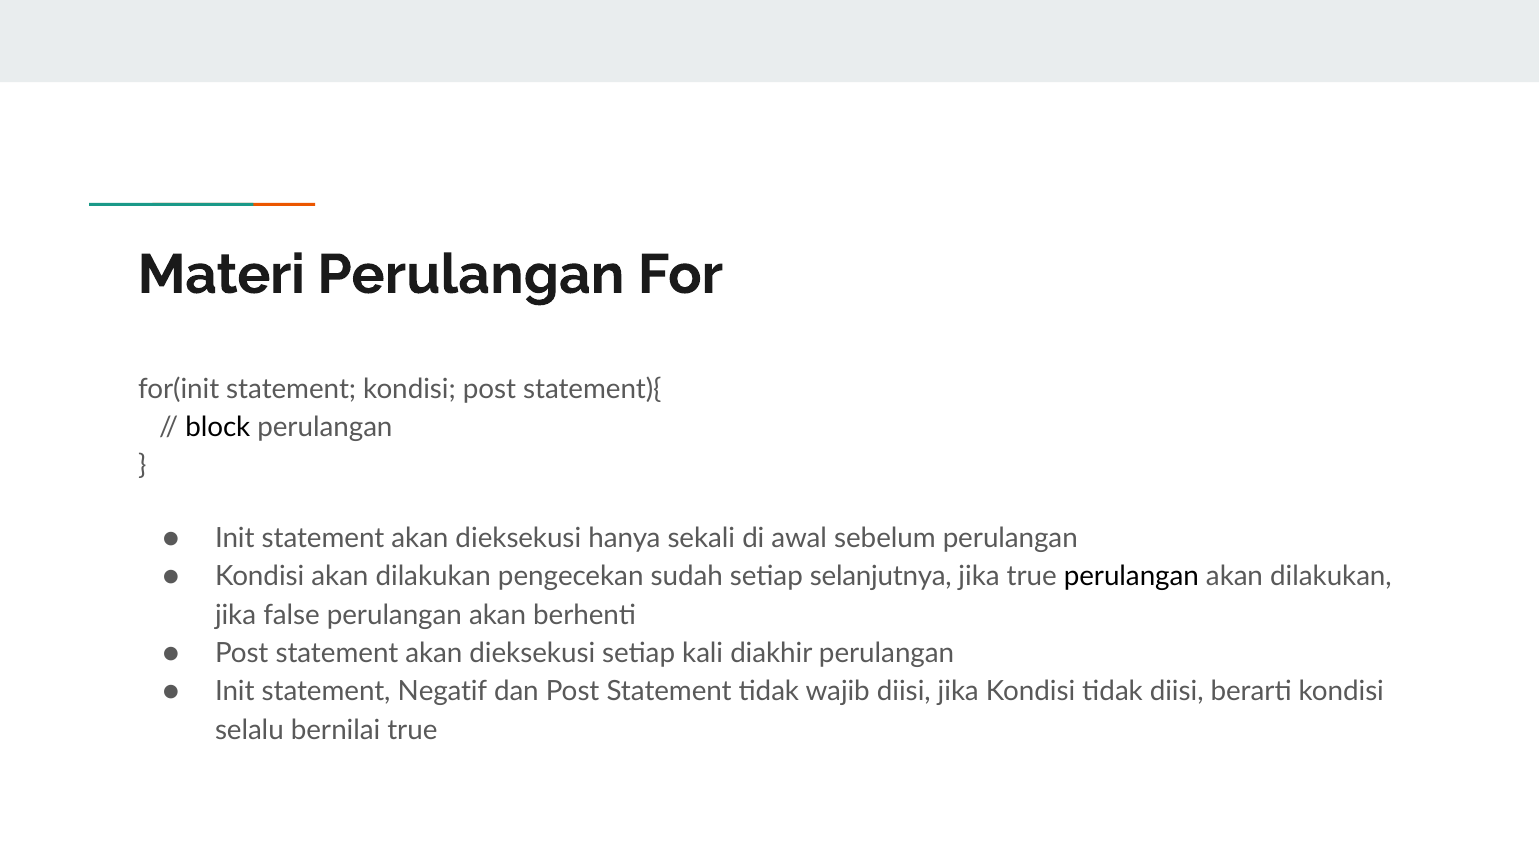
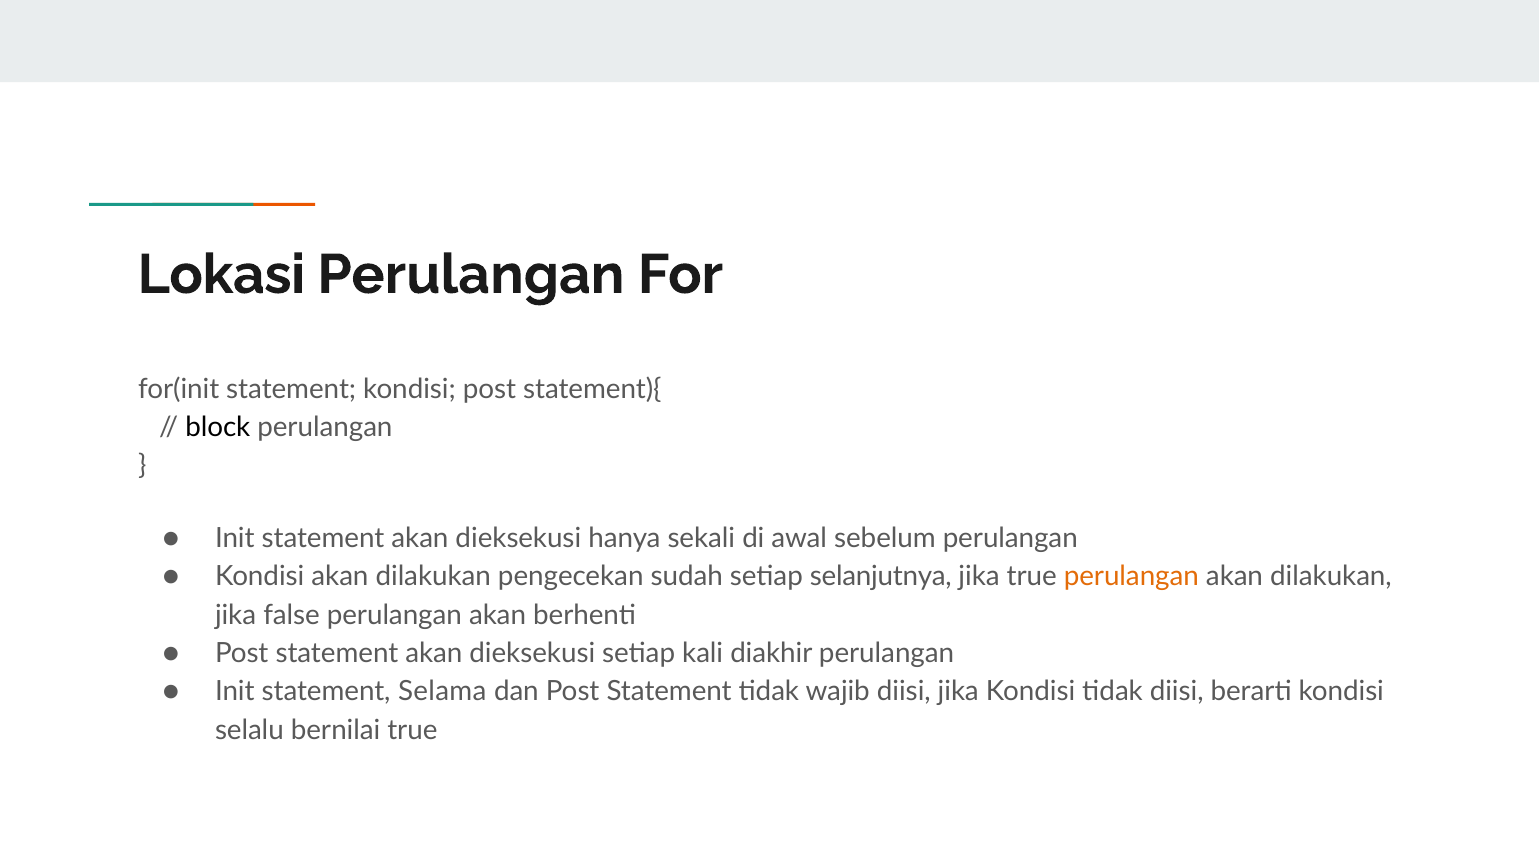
Materi: Materi -> Lokasi
perulangan at (1131, 576) colour: black -> orange
Negatif: Negatif -> Selama
